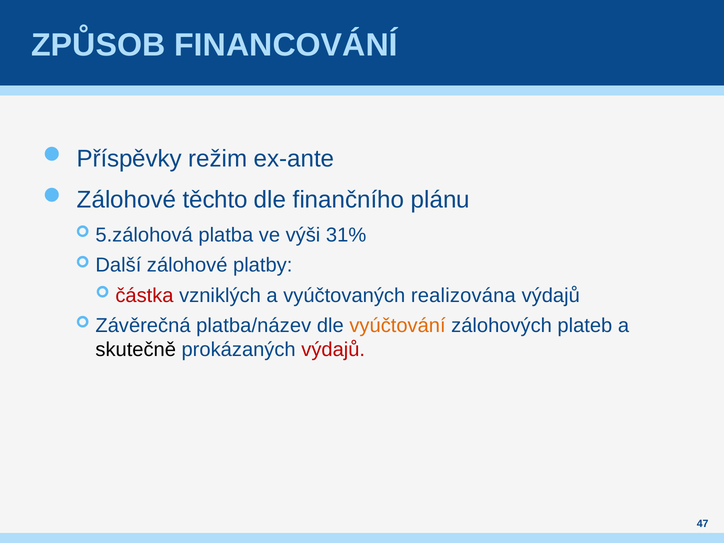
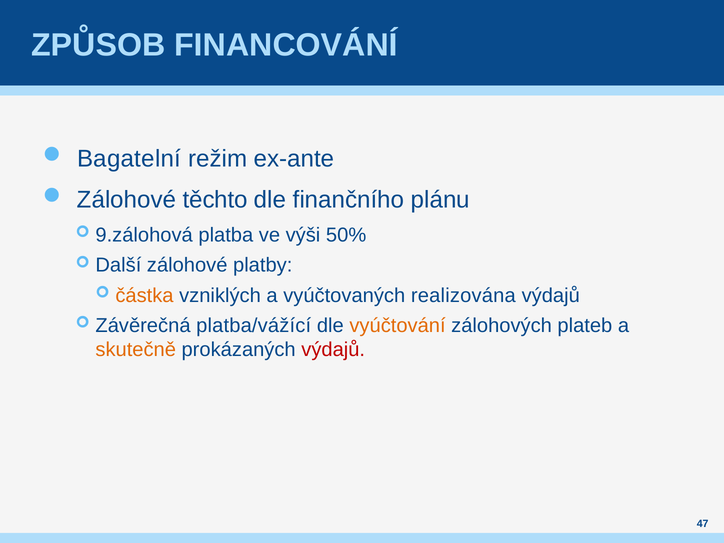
Příspěvky: Příspěvky -> Bagatelní
5.zálohová: 5.zálohová -> 9.zálohová
31%: 31% -> 50%
částka colour: red -> orange
platba/název: platba/název -> platba/vážící
skutečně colour: black -> orange
